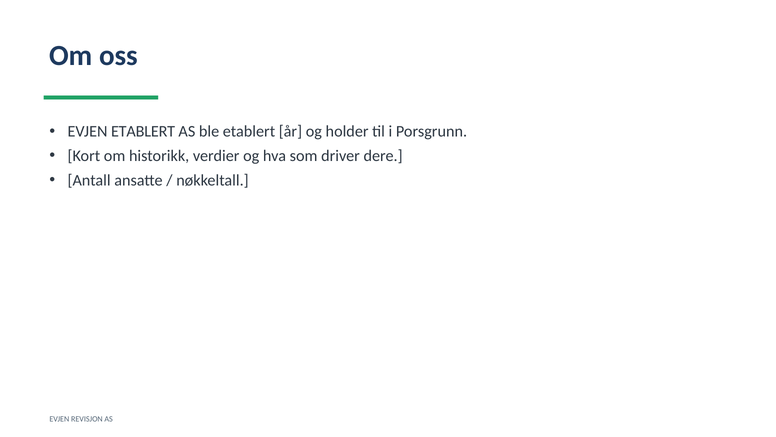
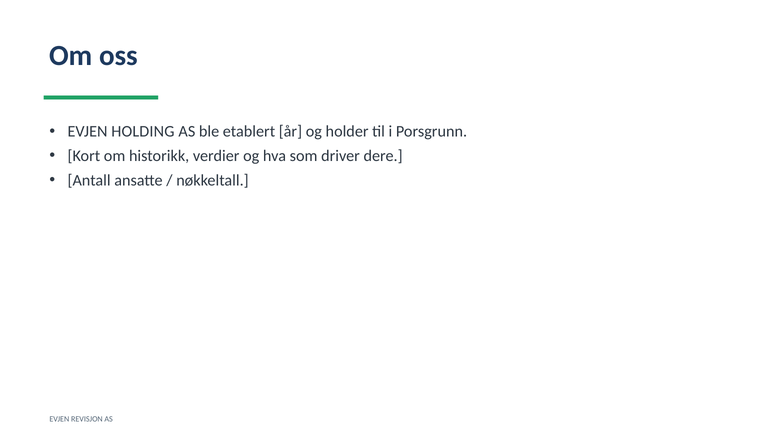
EVJEN ETABLERT: ETABLERT -> HOLDING
